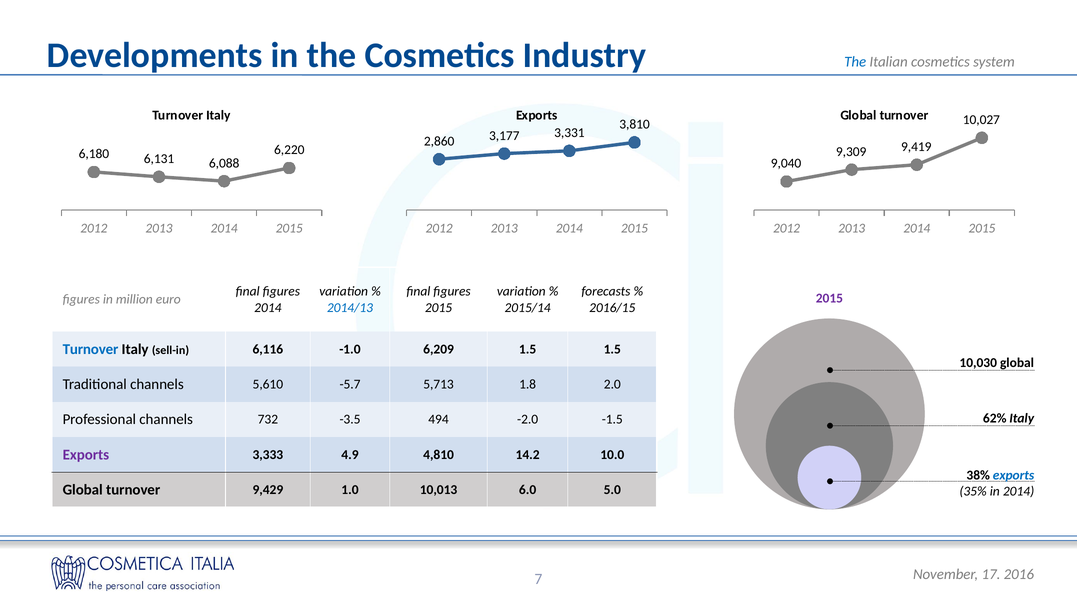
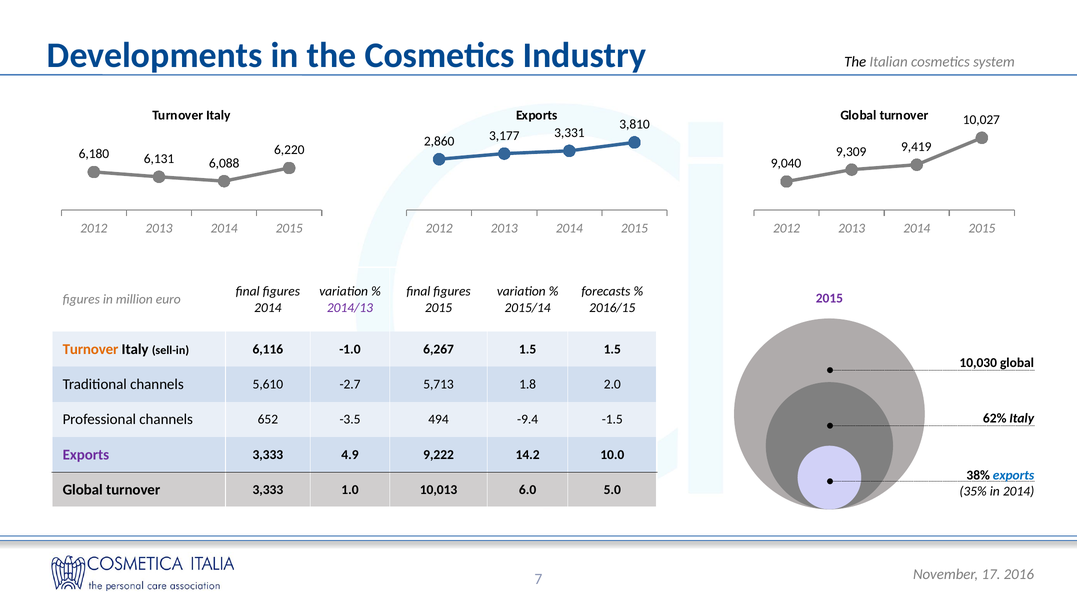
The at (855, 62) colour: blue -> black
2014/13 colour: blue -> purple
Turnover at (91, 349) colour: blue -> orange
6,209: 6,209 -> 6,267
-5.7: -5.7 -> -2.7
732: 732 -> 652
-2.0: -2.0 -> -9.4
4,810: 4,810 -> 9,222
turnover 9,429: 9,429 -> 3,333
